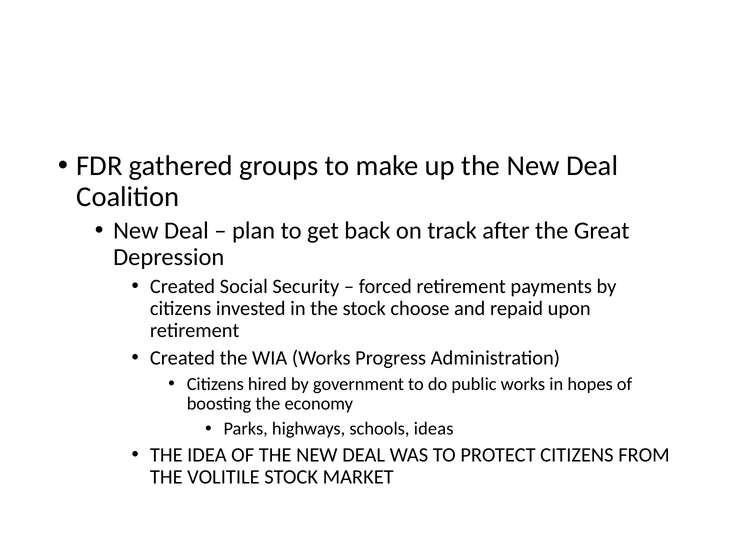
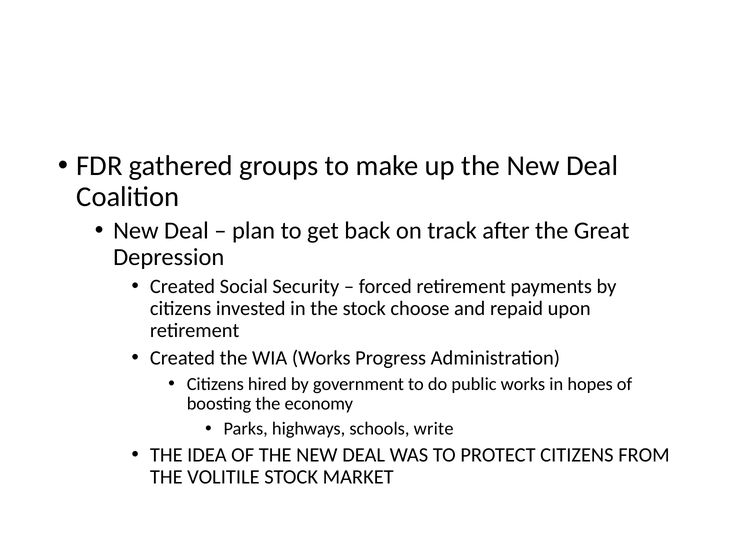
ideas: ideas -> write
